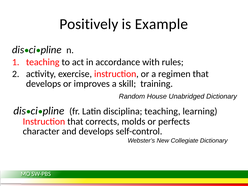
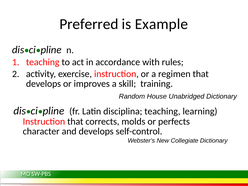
Positively: Positively -> Preferred
